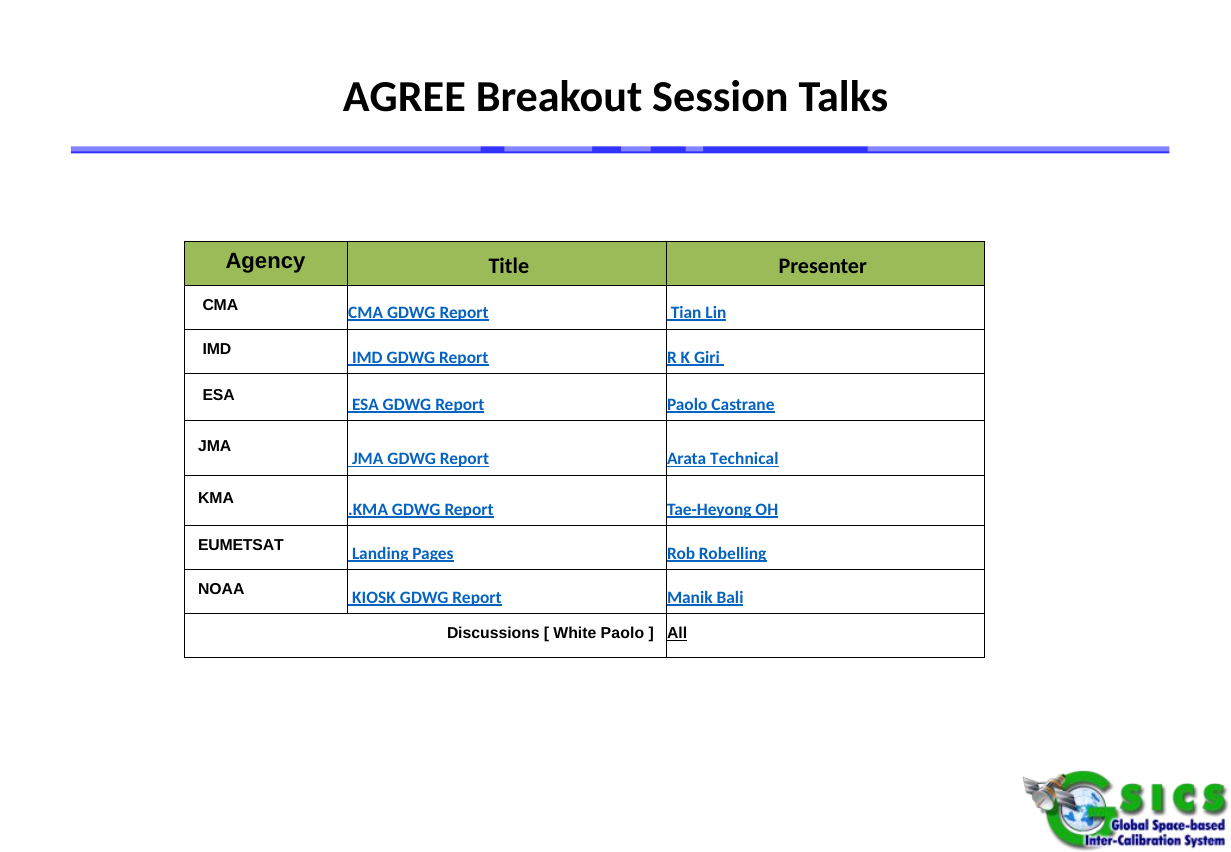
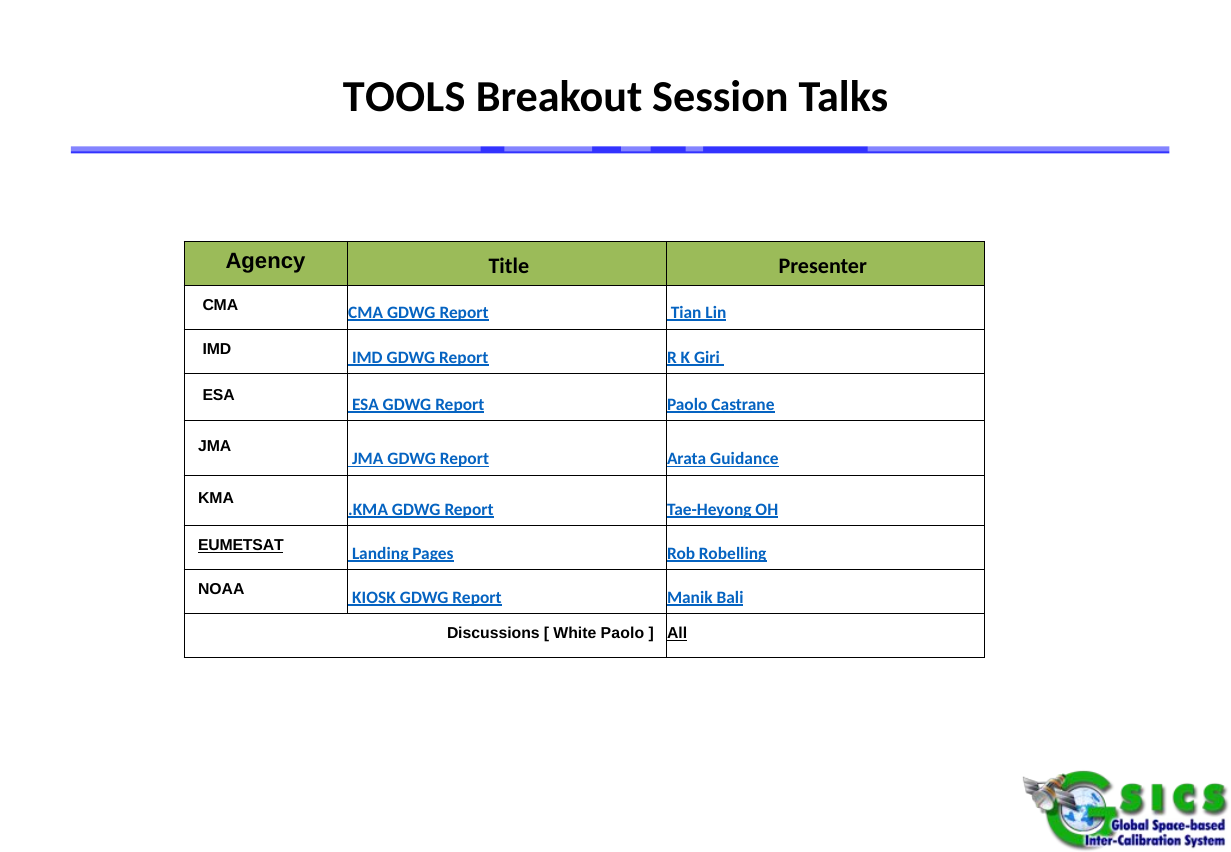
AGREE: AGREE -> TOOLS
Technical: Technical -> Guidance
EUMETSAT underline: none -> present
